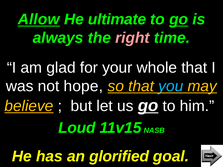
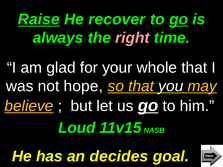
Allow: Allow -> Raise
ultimate: ultimate -> recover
you colour: light blue -> white
glorified: glorified -> decides
